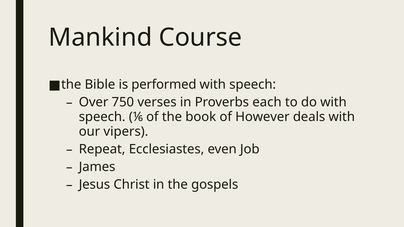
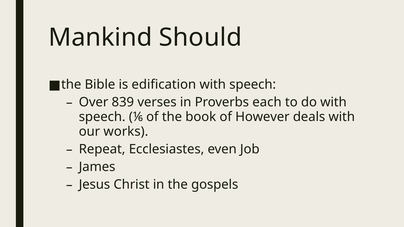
Course: Course -> Should
performed: performed -> edification
750: 750 -> 839
vipers: vipers -> works
